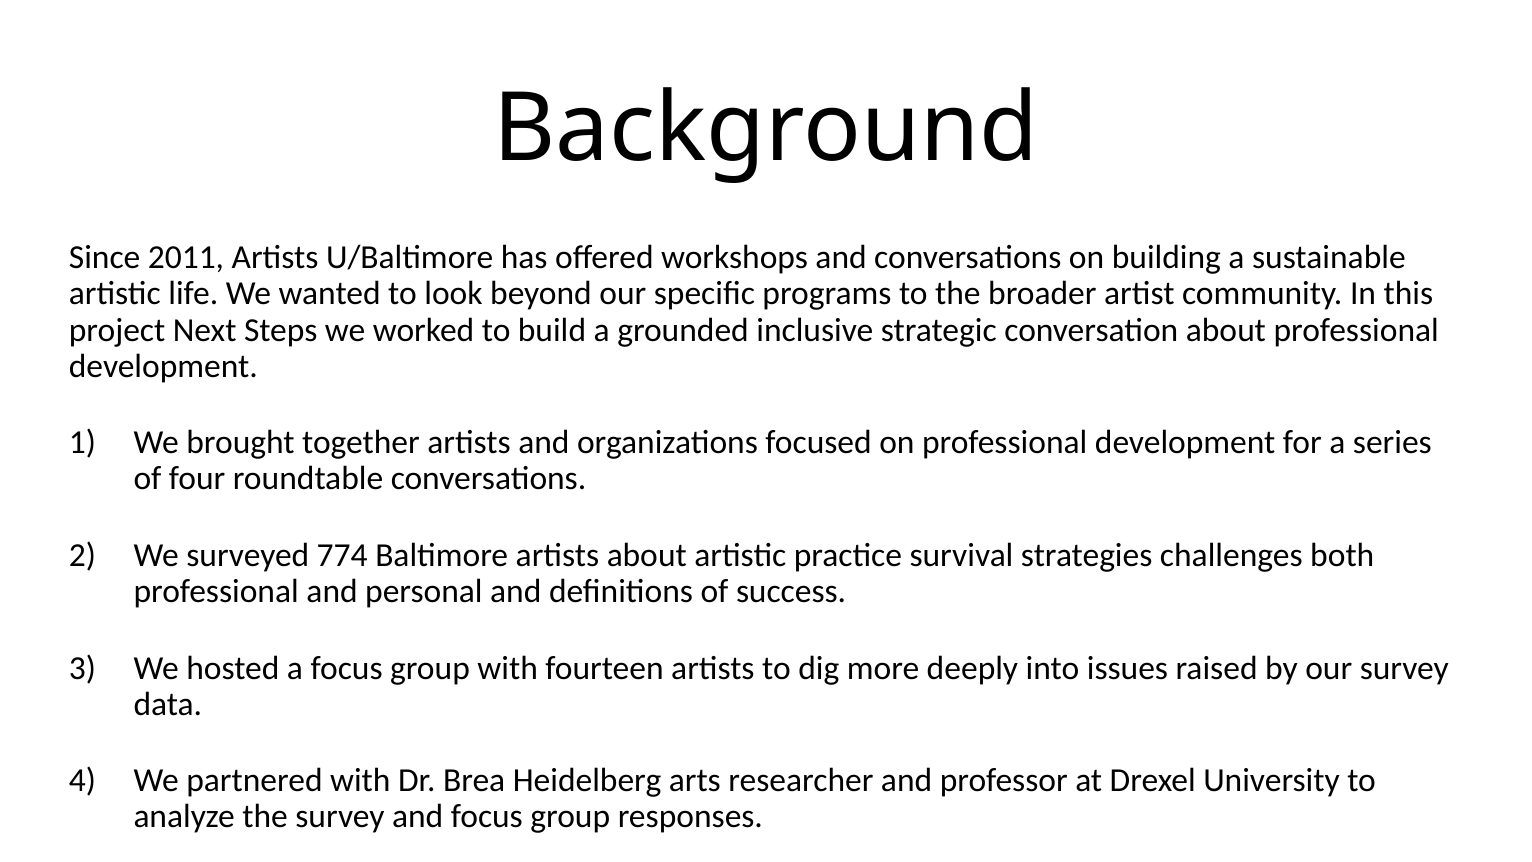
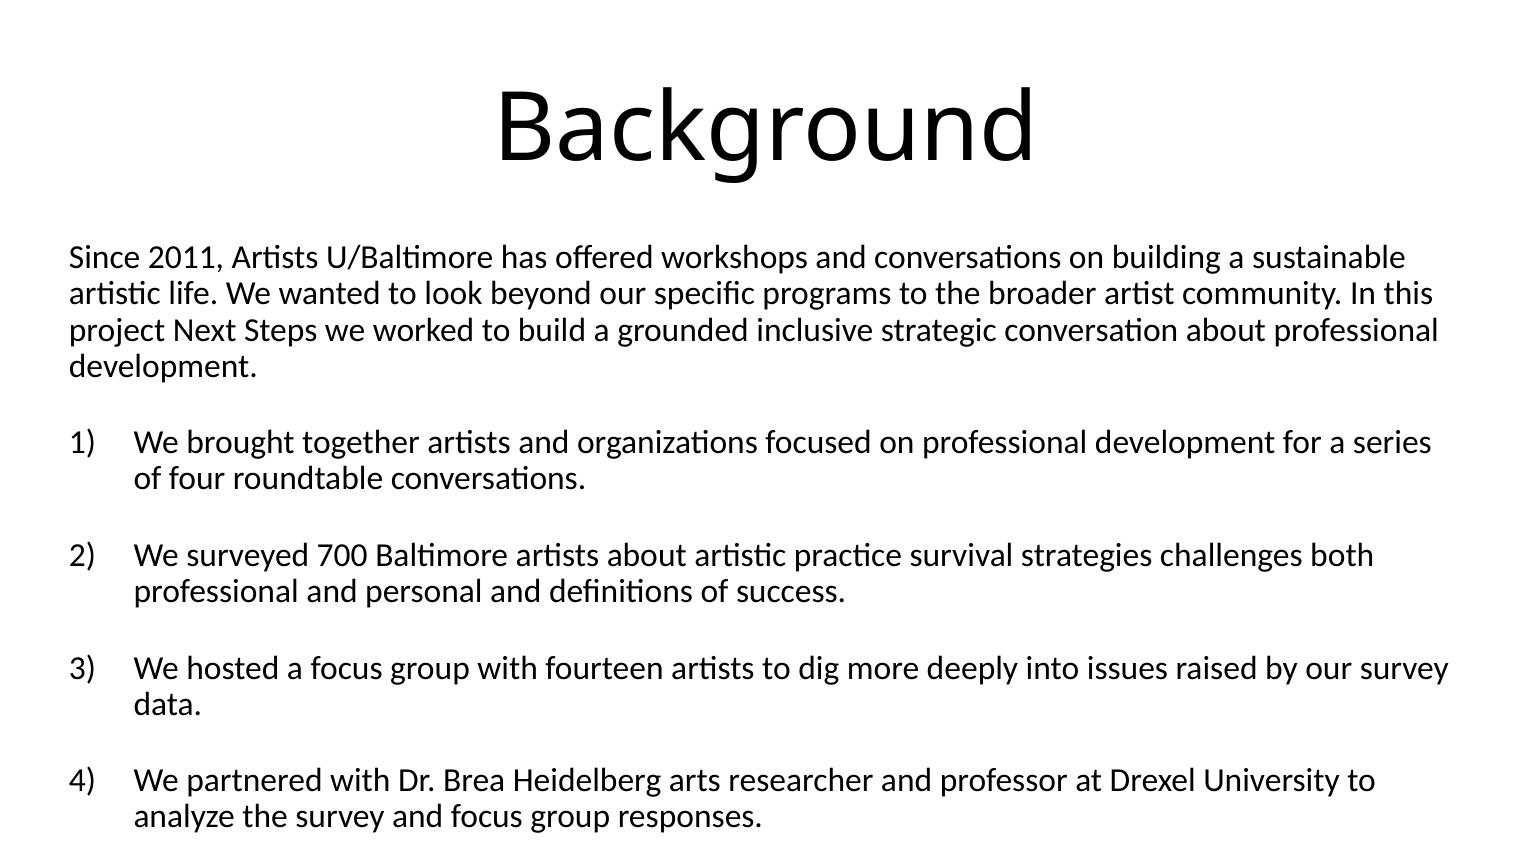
774: 774 -> 700
